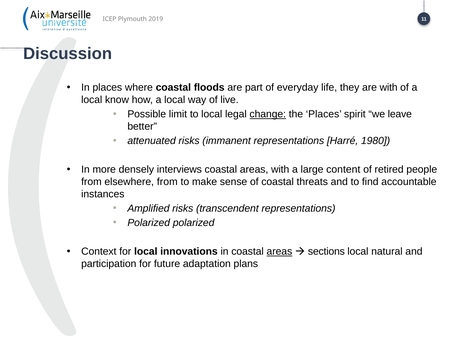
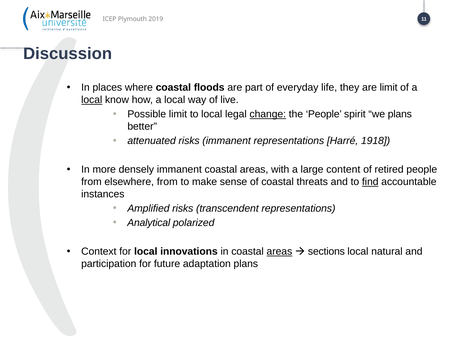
are with: with -> limit
local at (92, 100) underline: none -> present
the Places: Places -> People
we leave: leave -> plans
1980: 1980 -> 1918
densely interviews: interviews -> immanent
find underline: none -> present
Polarized at (149, 223): Polarized -> Analytical
